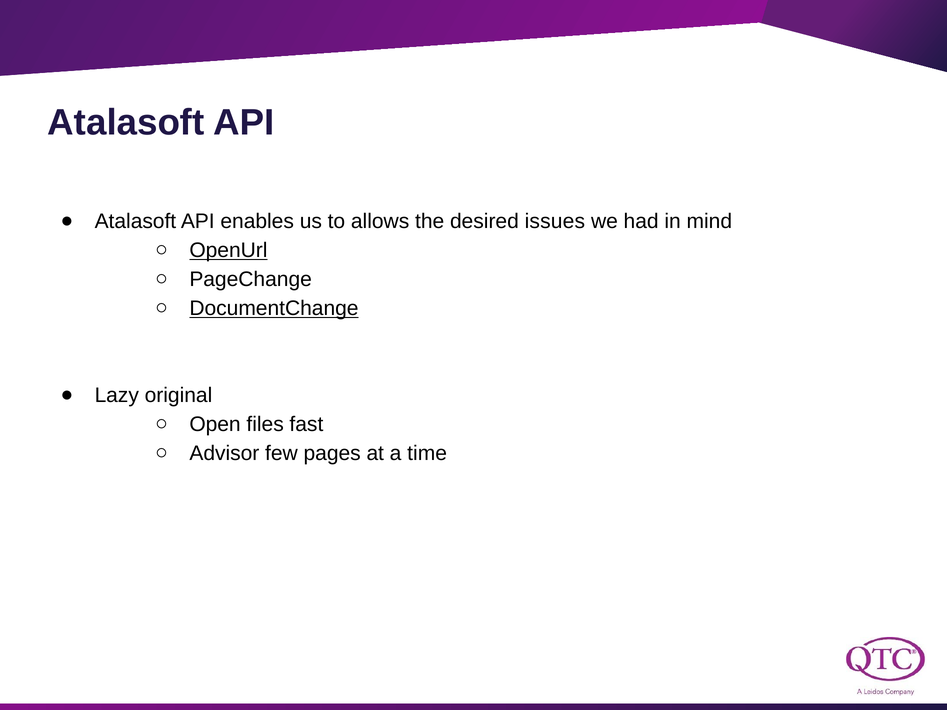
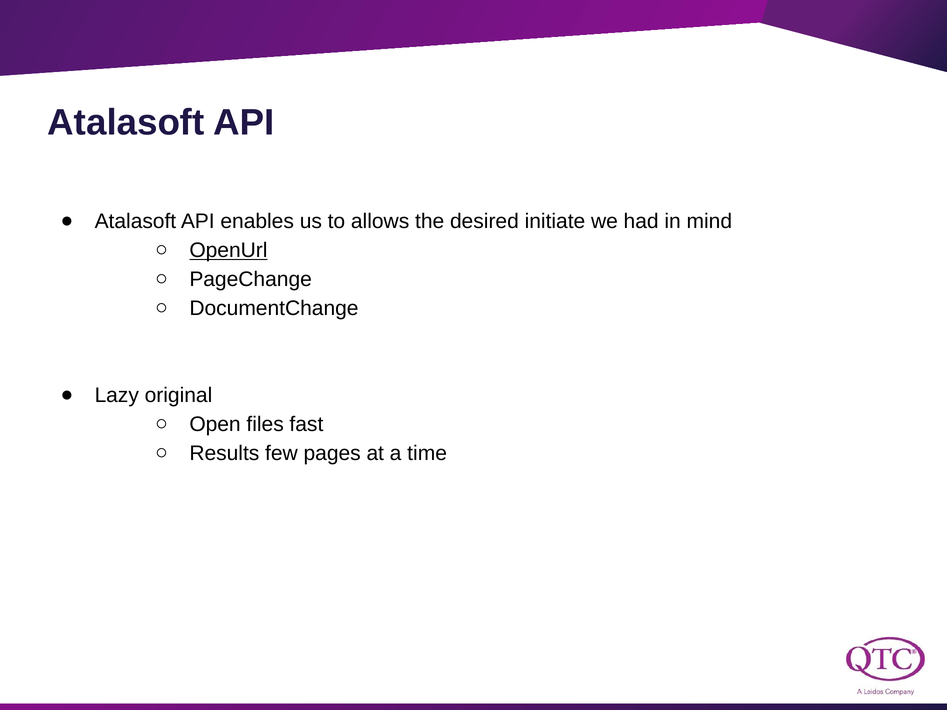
issues: issues -> initiate
DocumentChange underline: present -> none
Advisor: Advisor -> Results
